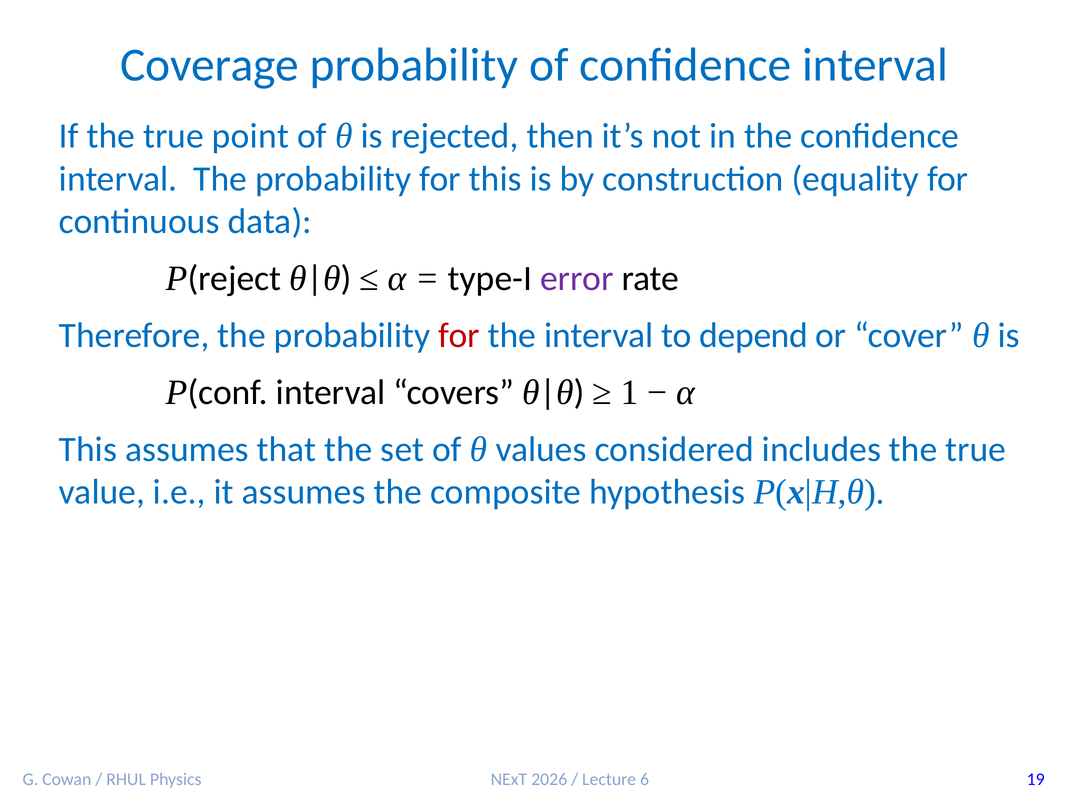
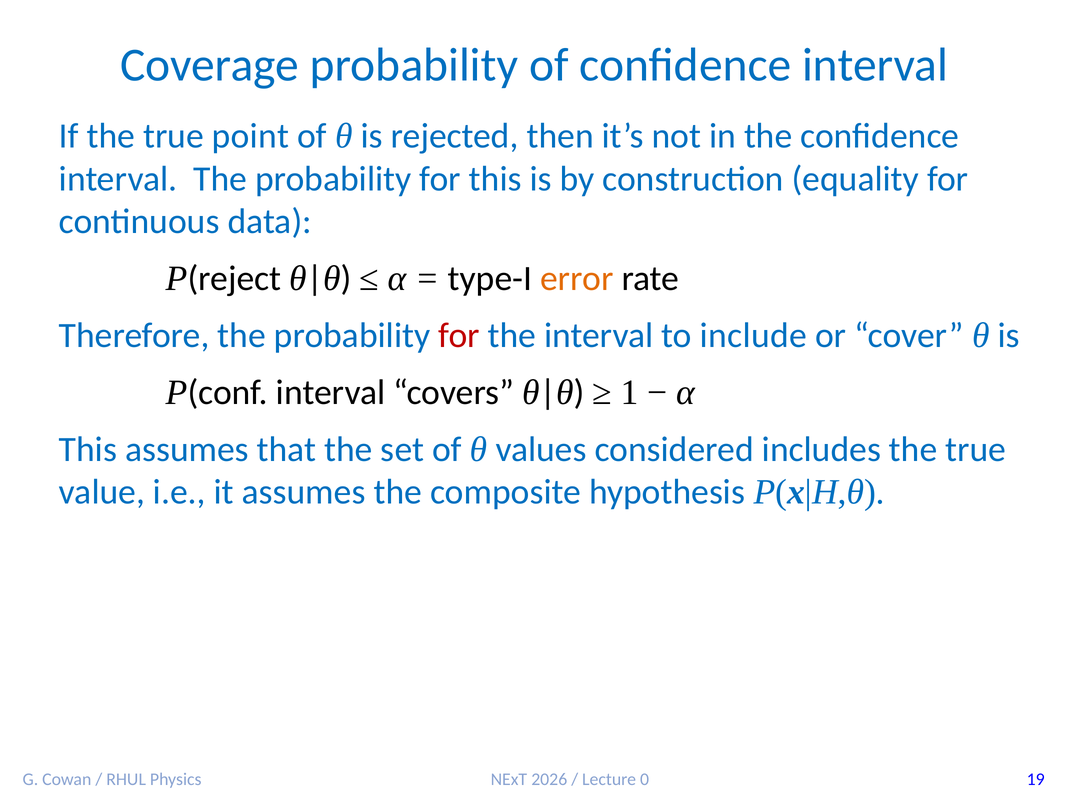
error colour: purple -> orange
depend: depend -> include
6: 6 -> 0
